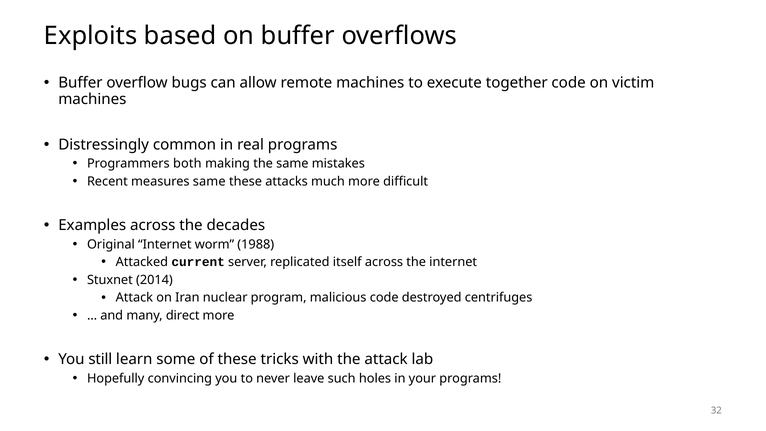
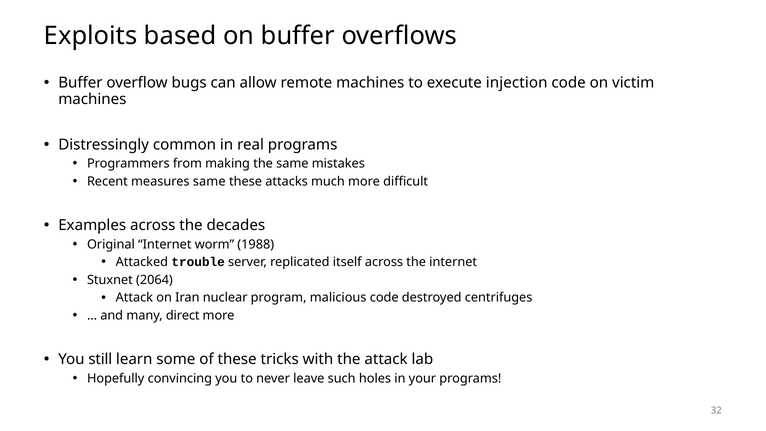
together: together -> injection
both: both -> from
current: current -> trouble
2014: 2014 -> 2064
